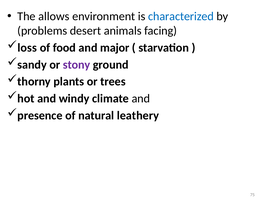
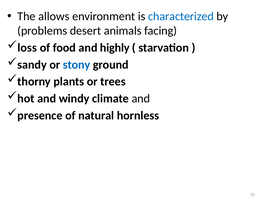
major: major -> highly
stony colour: purple -> blue
leathery: leathery -> hornless
